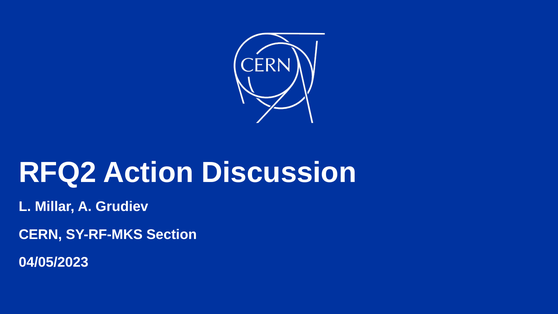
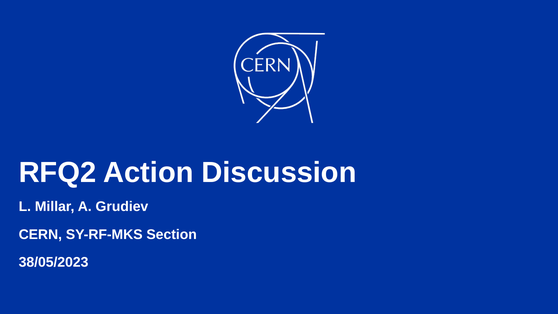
04/05/2023: 04/05/2023 -> 38/05/2023
